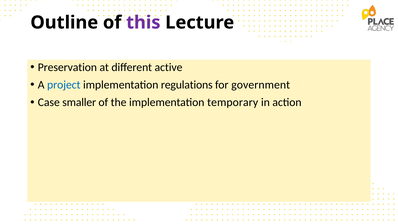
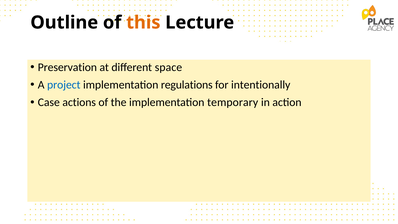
this colour: purple -> orange
active: active -> space
government: government -> intentionally
smaller: smaller -> actions
